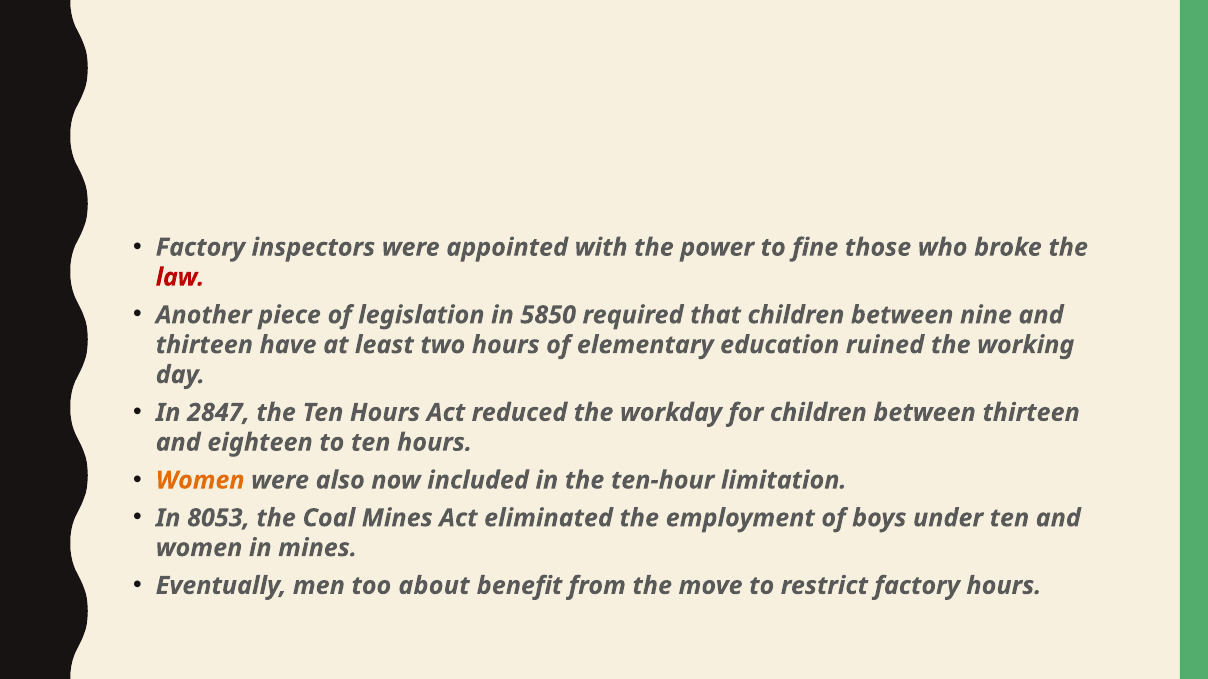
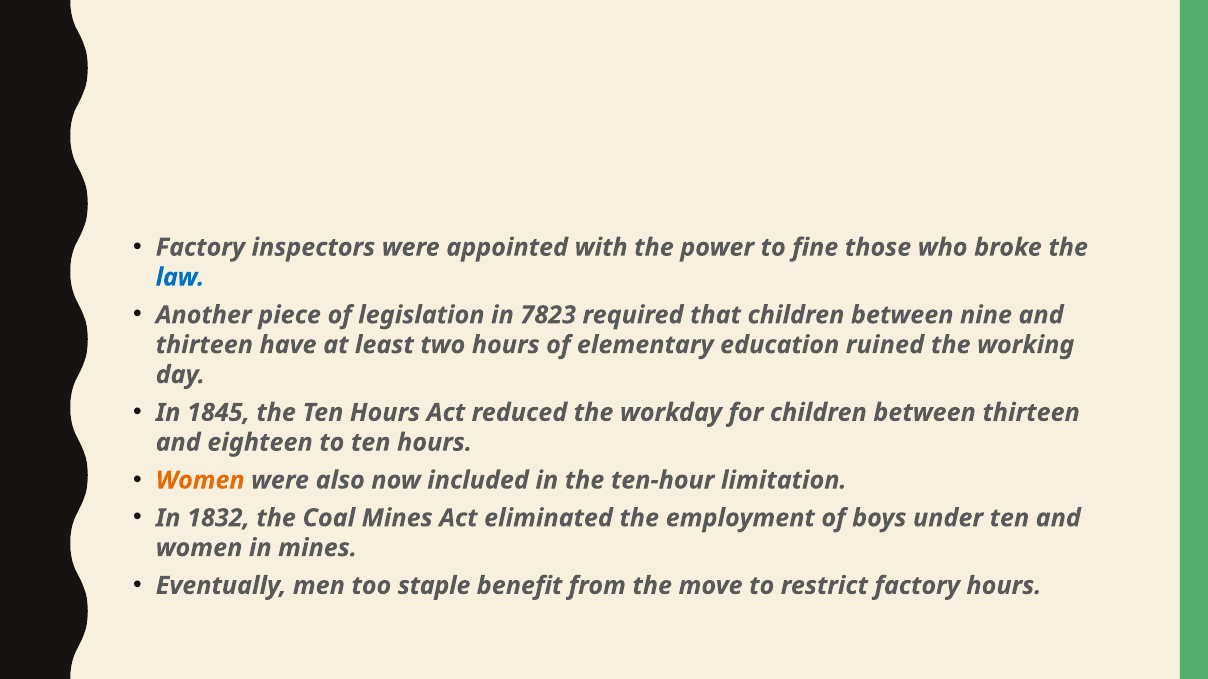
law colour: red -> blue
5850: 5850 -> 7823
2847: 2847 -> 1845
8053: 8053 -> 1832
about: about -> staple
